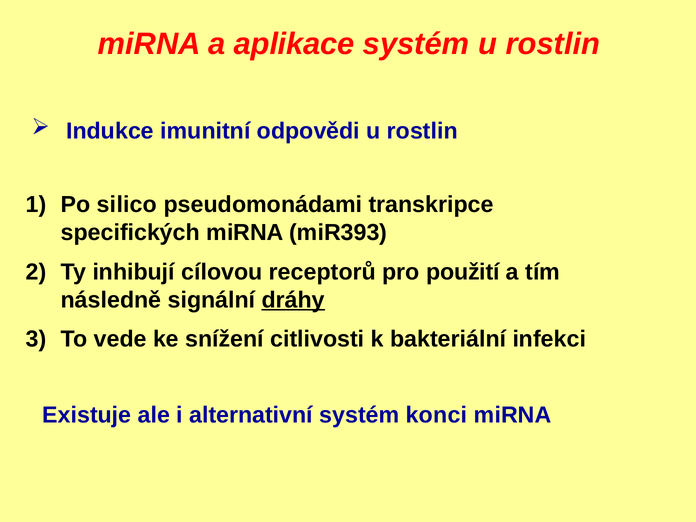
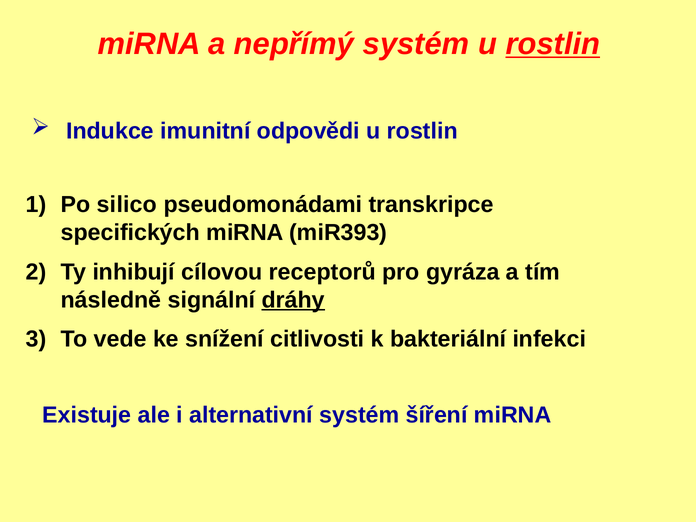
aplikace: aplikace -> nepřímý
rostlin at (553, 44) underline: none -> present
použití: použití -> gyráza
konci: konci -> šíření
